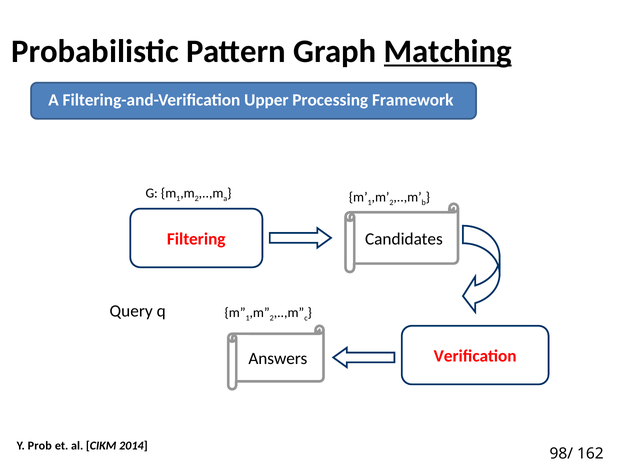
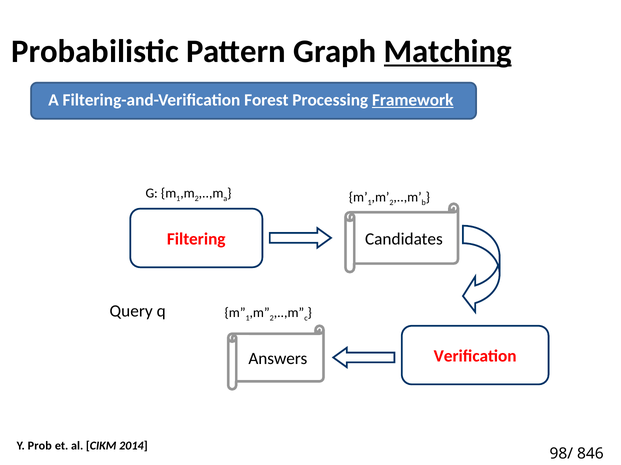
Upper: Upper -> Forest
Framework underline: none -> present
162: 162 -> 846
